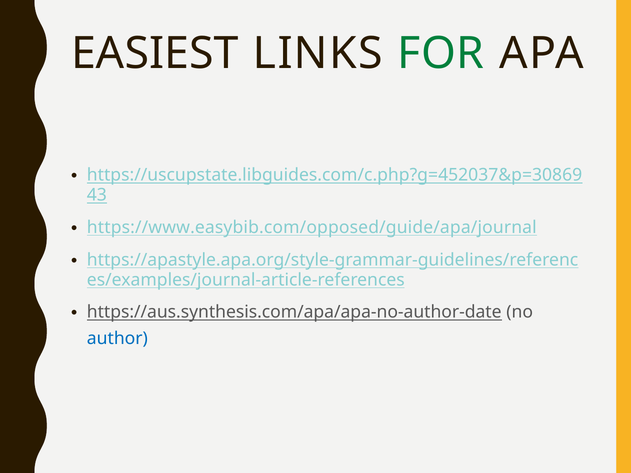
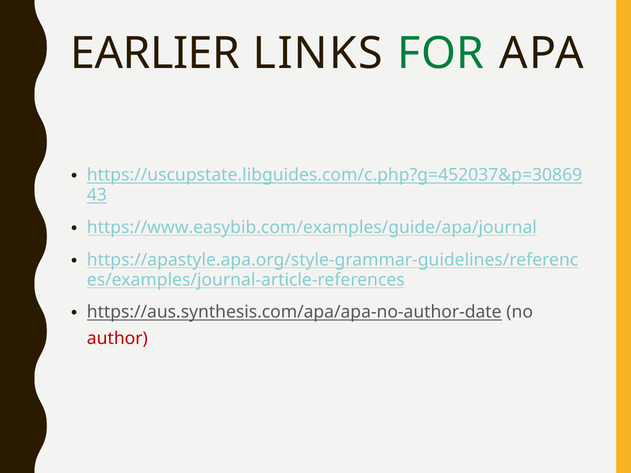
EASIEST: EASIEST -> EARLIER
https://www.easybib.com/opposed/guide/apa/journal: https://www.easybib.com/opposed/guide/apa/journal -> https://www.easybib.com/examples/guide/apa/journal
author colour: blue -> red
